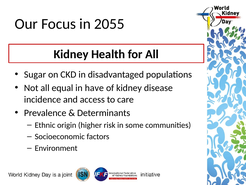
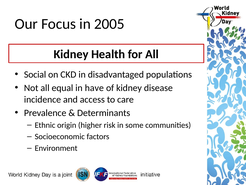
2055: 2055 -> 2005
Sugar: Sugar -> Social
